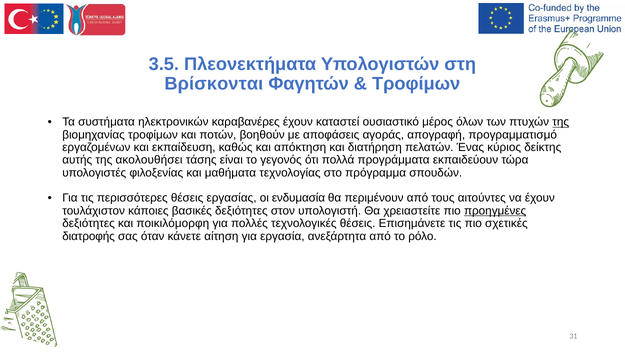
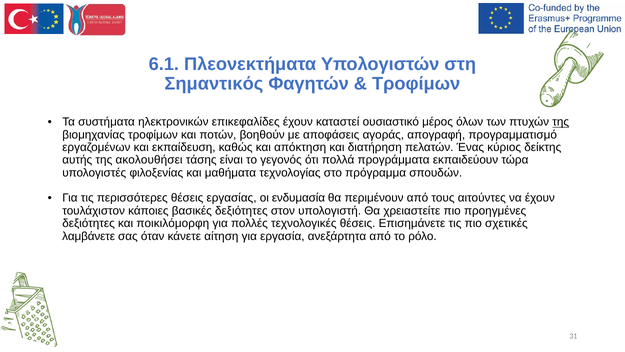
3.5: 3.5 -> 6.1
Βρίσκονται: Βρίσκονται -> Σημαντικός
καραβανέρες: καραβανέρες -> επικεφαλίδες
προηγμένες underline: present -> none
διατροφής: διατροφής -> λαμβάνετε
